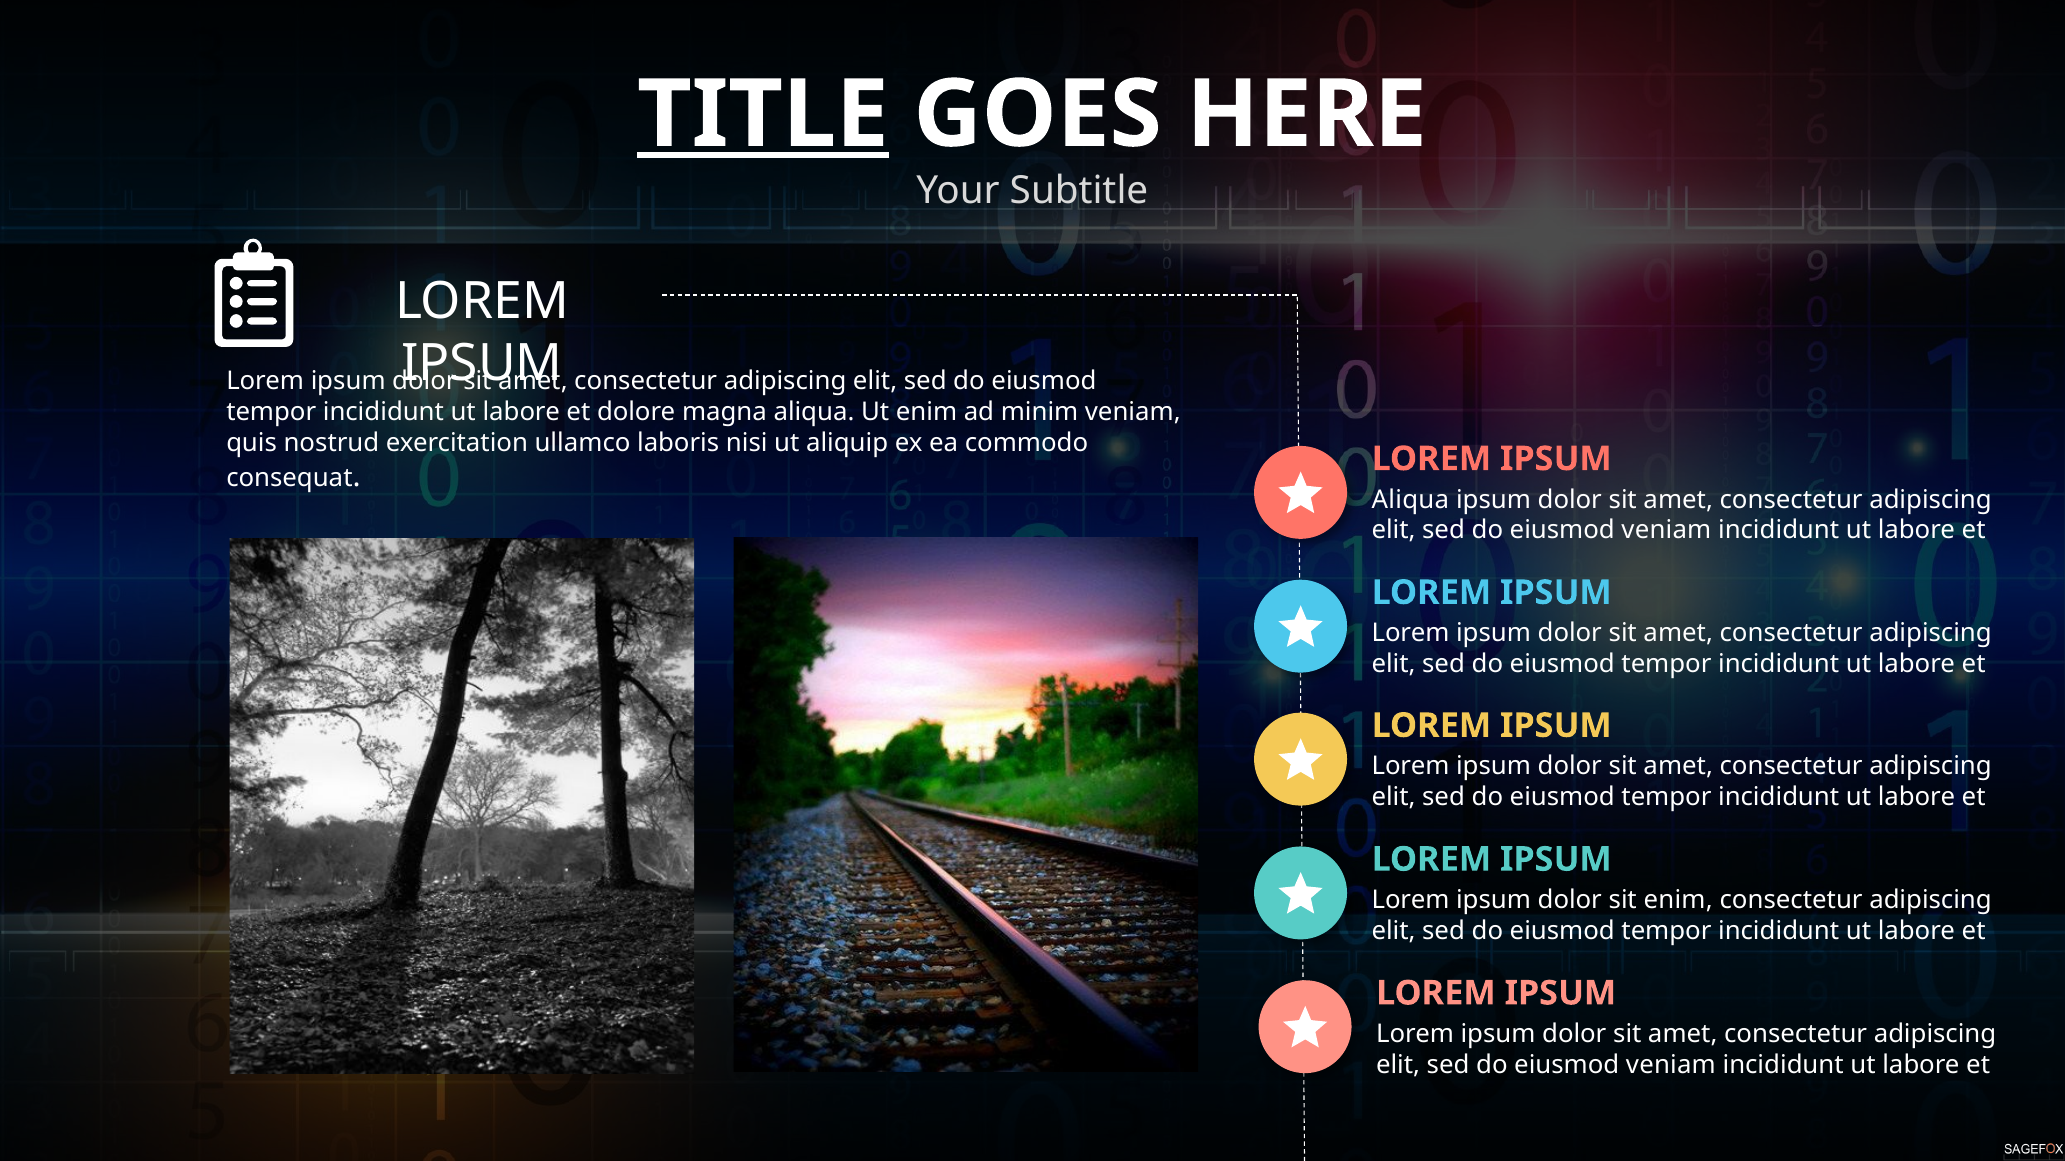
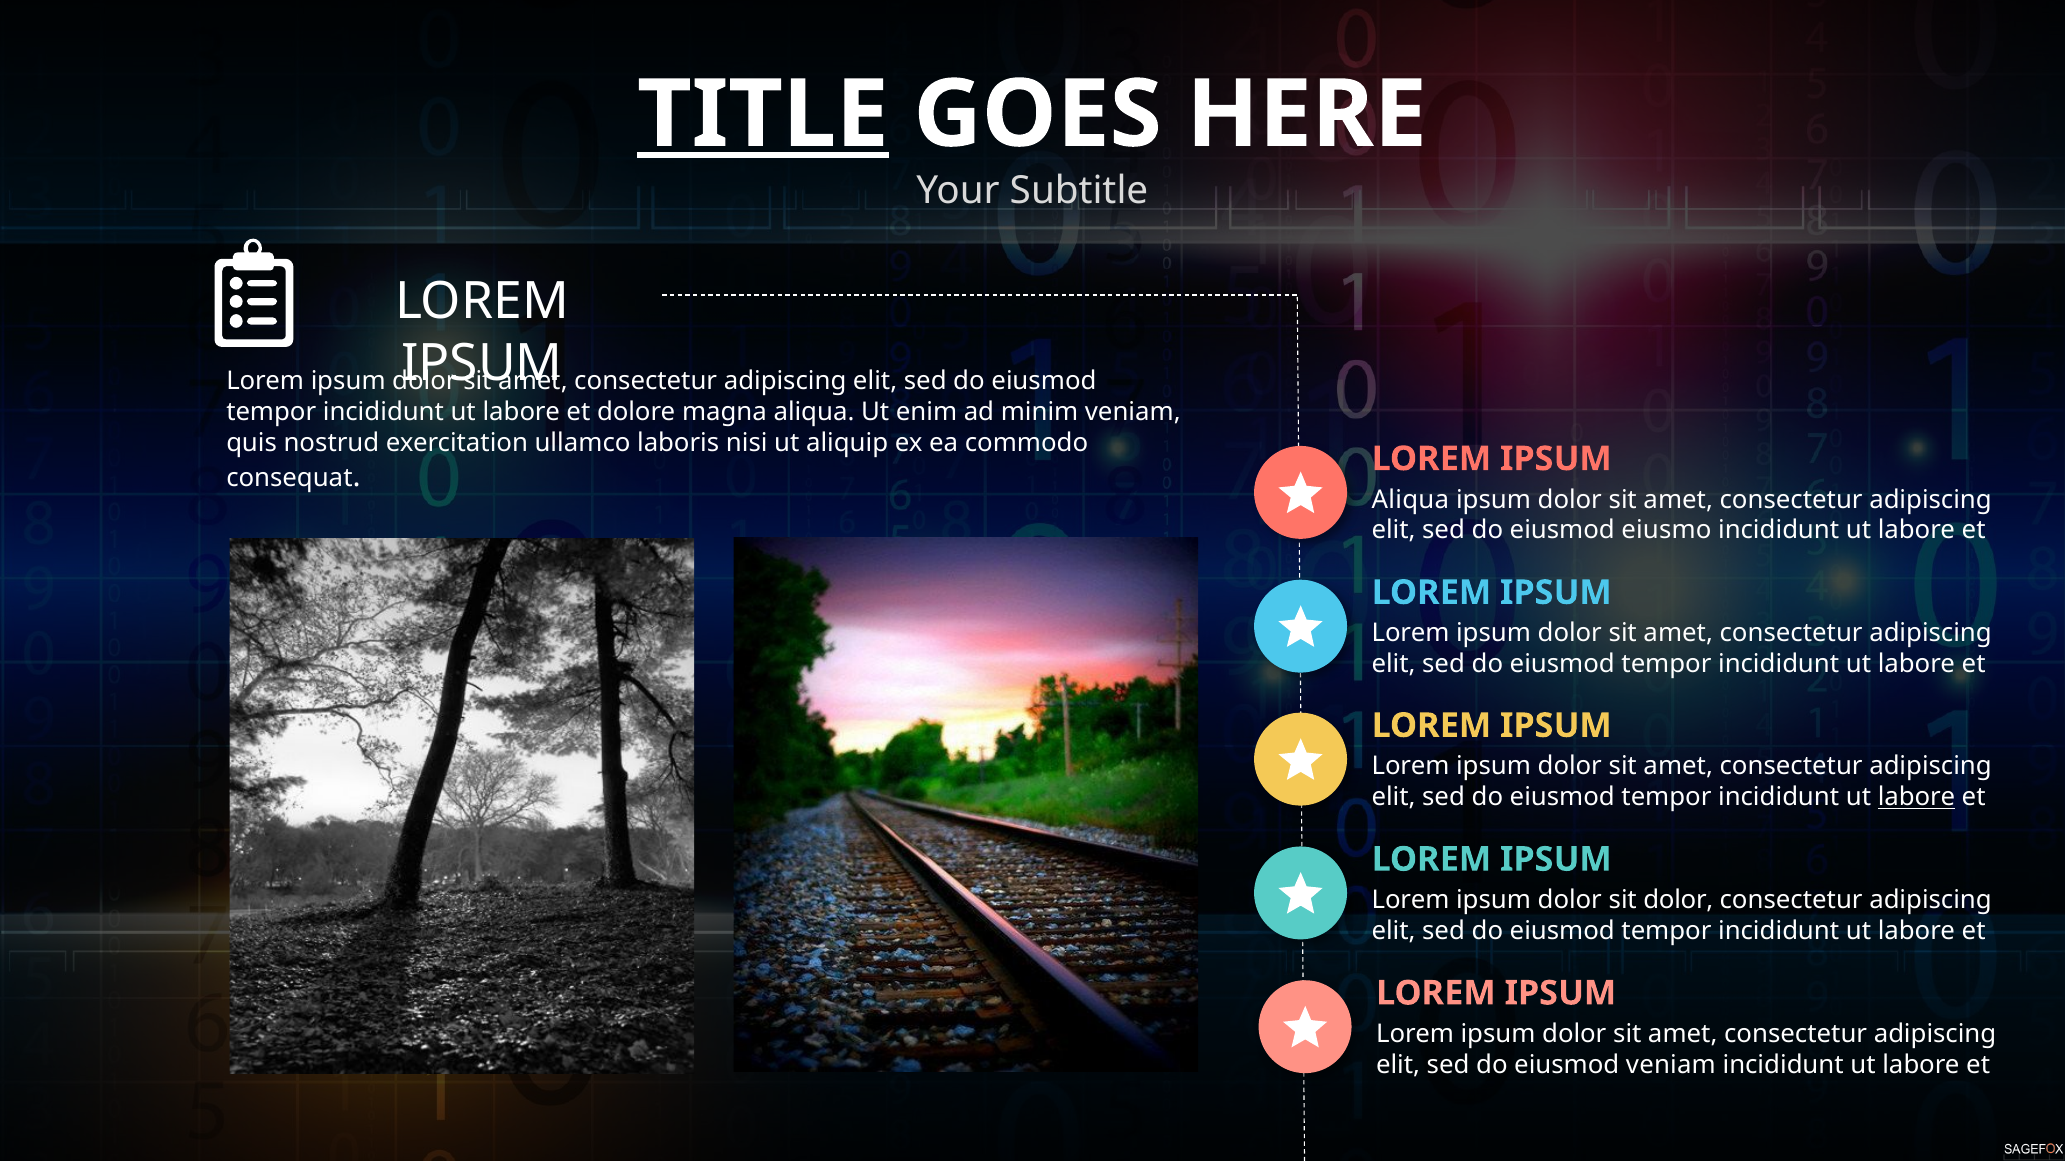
veniam at (1666, 531): veniam -> eiusmo
labore at (1916, 798) underline: none -> present
sit enim: enim -> dolor
